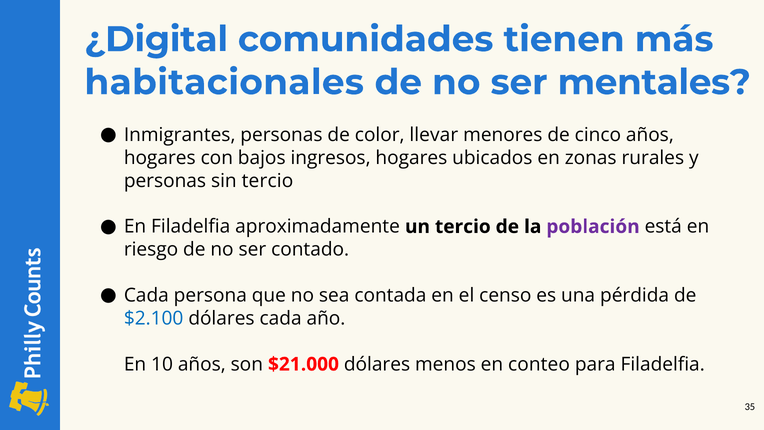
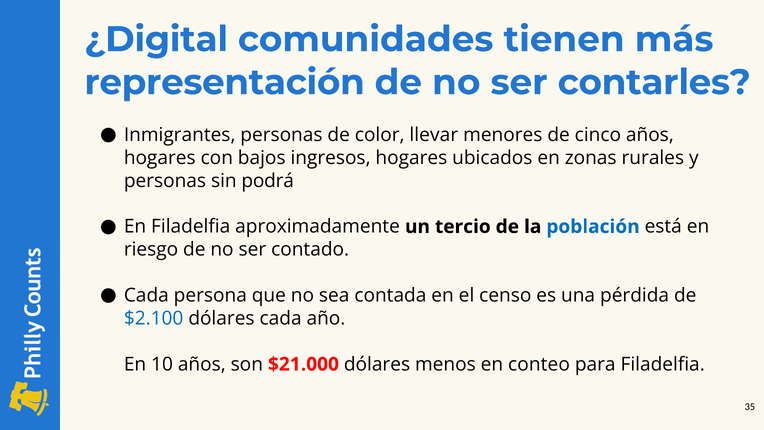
habitacionales: habitacionales -> representación
mentales: mentales -> contarles
sin tercio: tercio -> podrá
población colour: purple -> blue
